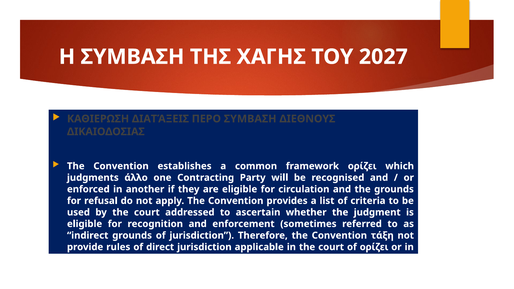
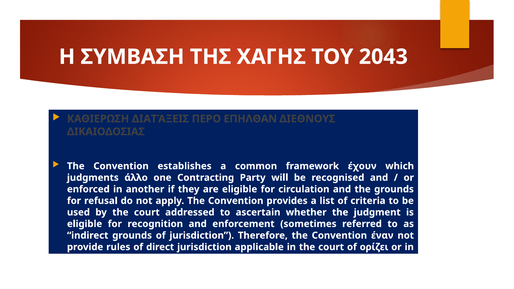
2027: 2027 -> 2043
ΠΕΡΟ ΣΥΜΒΑΣΗ: ΣΥΜΒΑΣΗ -> ΕΠΗΛΘΑΝ
framework ορίζει: ορίζει -> έχουν
τάξη: τάξη -> έναν
